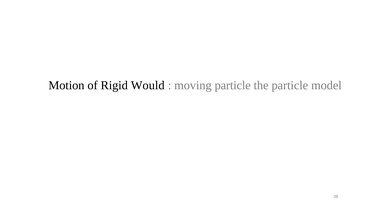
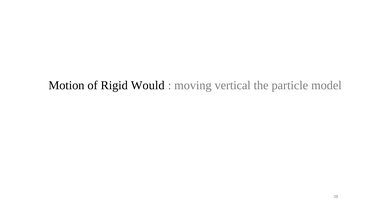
moving particle: particle -> vertical
